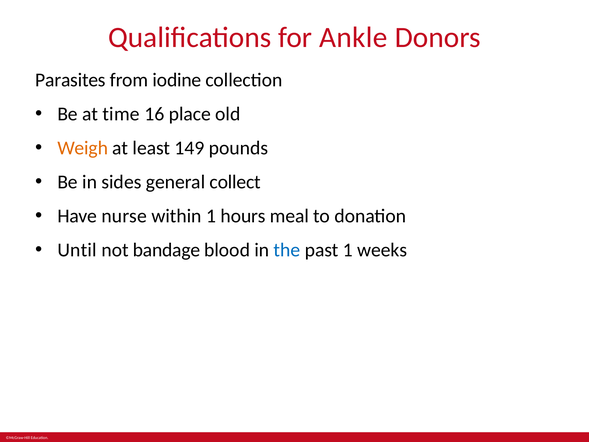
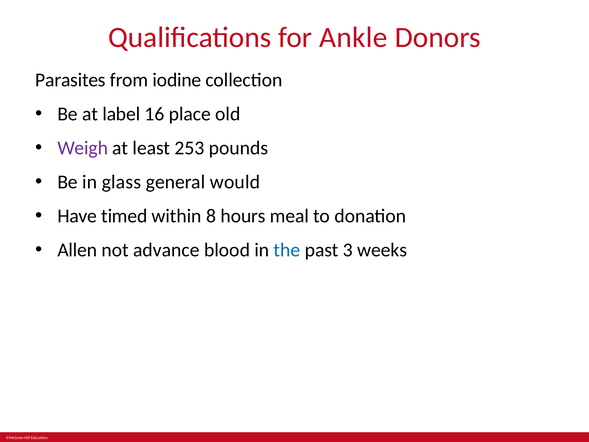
time: time -> label
Weigh colour: orange -> purple
149: 149 -> 253
sides: sides -> glass
collect: collect -> would
nurse: nurse -> timed
within 1: 1 -> 8
Until: Until -> Allen
bandage: bandage -> advance
past 1: 1 -> 3
